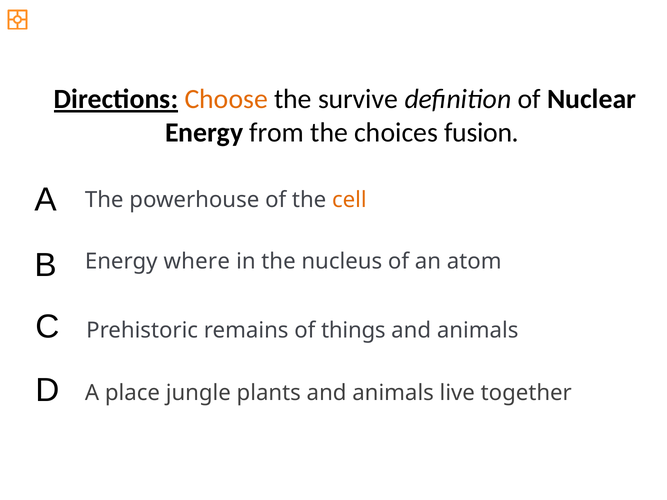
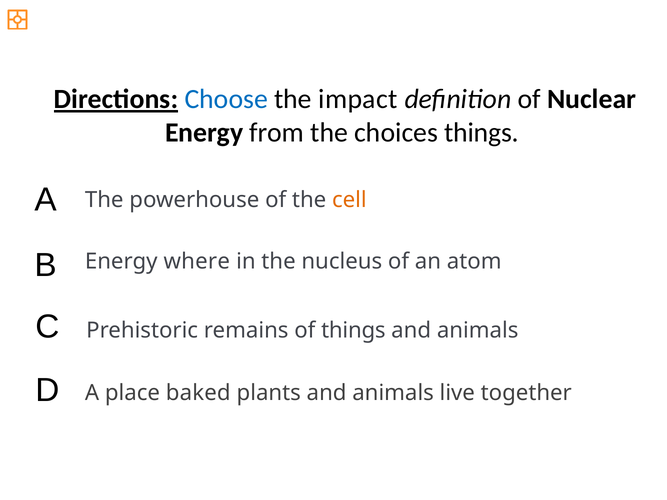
Choose colour: orange -> blue
survive: survive -> impact
choices fusion: fusion -> things
jungle: jungle -> baked
